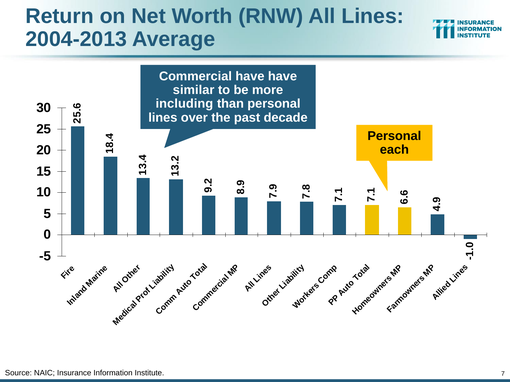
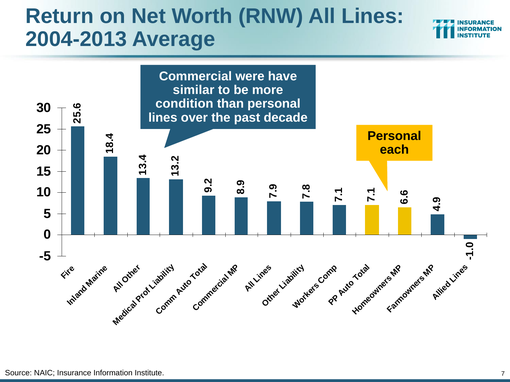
Commercial have: have -> were
including: including -> condition
